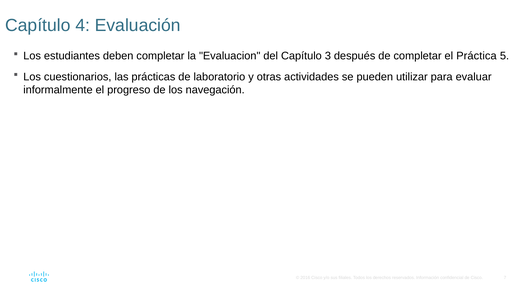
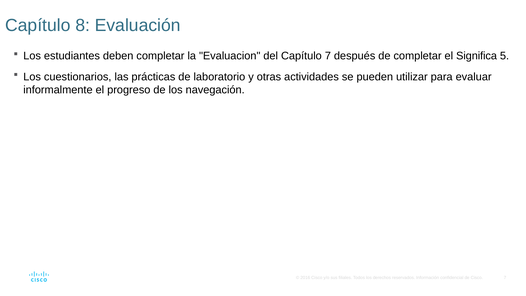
4: 4 -> 8
Capítulo 3: 3 -> 7
Práctica: Práctica -> Significa
